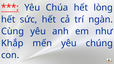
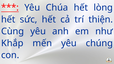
ngàn: ngàn -> thiện
